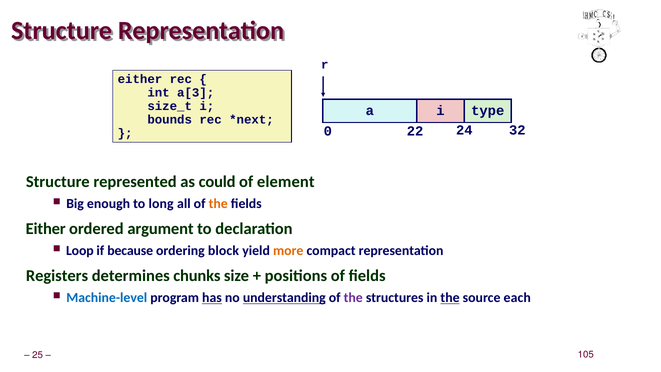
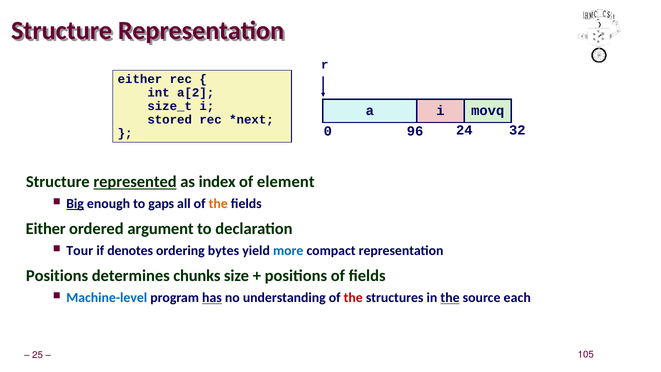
a[3: a[3 -> a[2
type: type -> movq
bounds: bounds -> stored
22: 22 -> 96
represented underline: none -> present
could: could -> index
Big underline: none -> present
long: long -> gaps
Loop: Loop -> Tour
because: because -> denotes
block: block -> bytes
more colour: orange -> blue
Registers at (57, 276): Registers -> Positions
understanding underline: present -> none
the at (353, 298) colour: purple -> red
